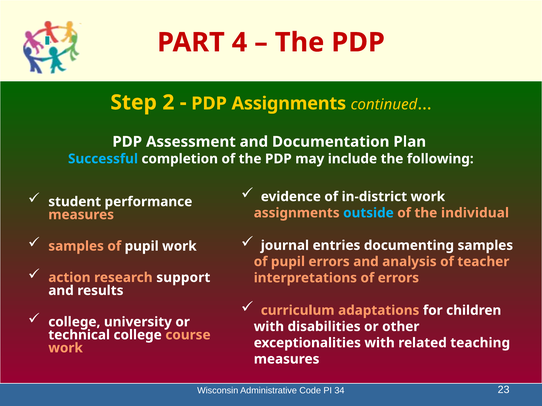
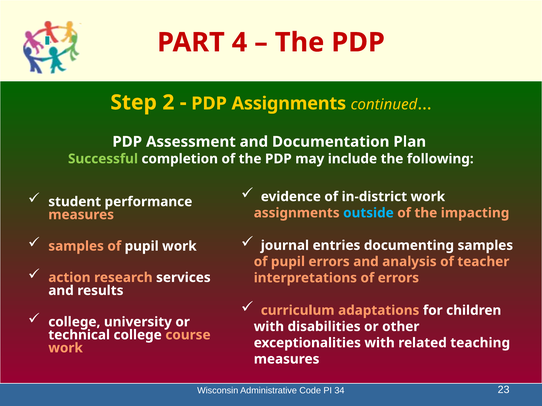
Successful colour: light blue -> light green
individual: individual -> impacting
support: support -> services
